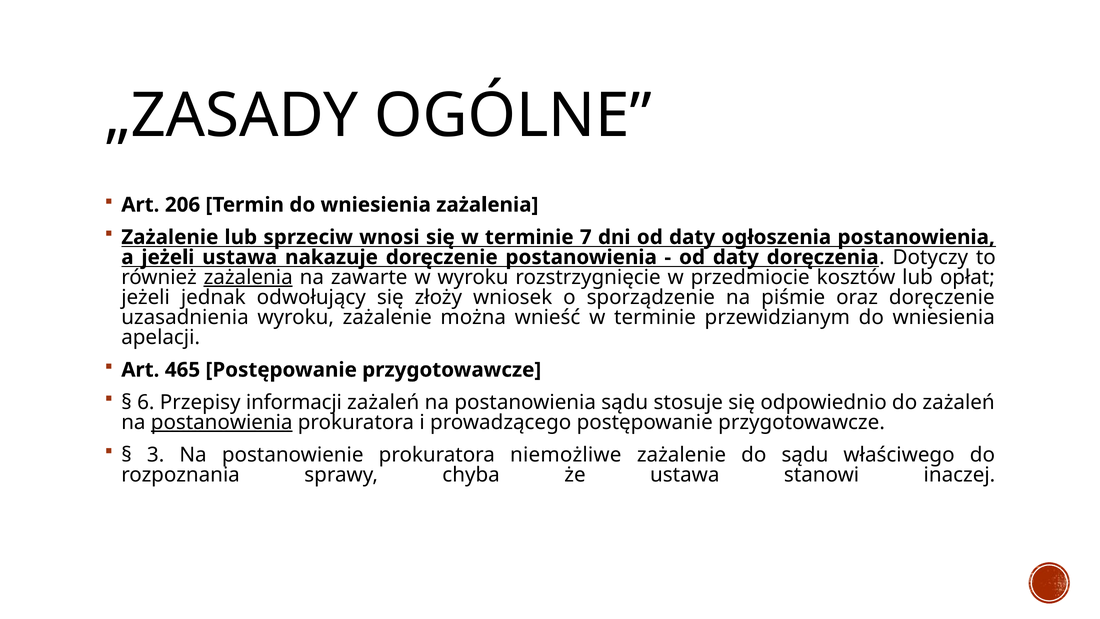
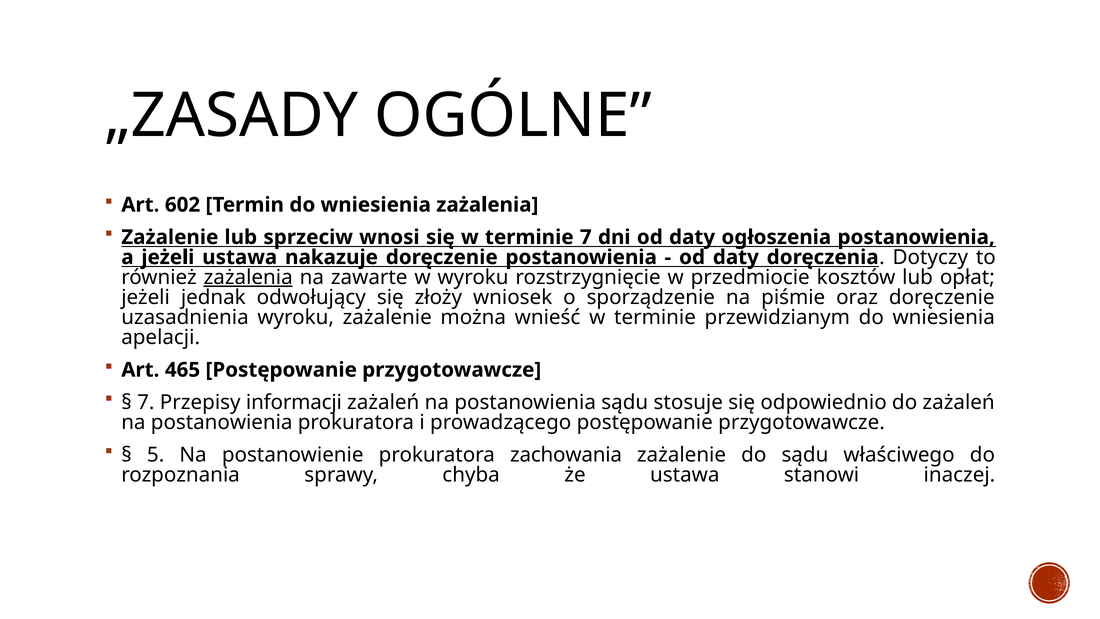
206: 206 -> 602
6 at (146, 402): 6 -> 7
postanowienia at (222, 422) underline: present -> none
3: 3 -> 5
niemożliwe: niemożliwe -> zachowania
